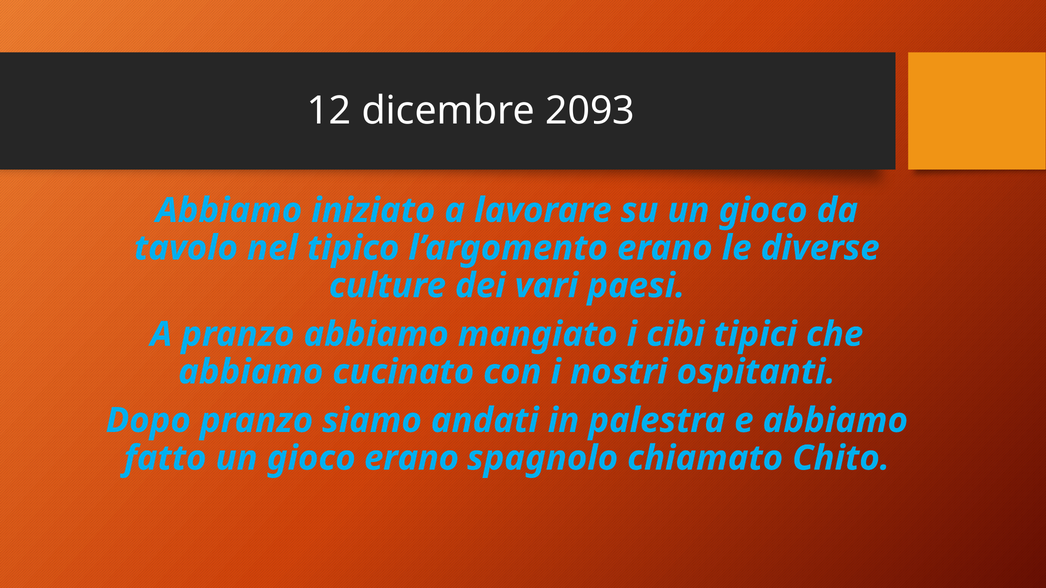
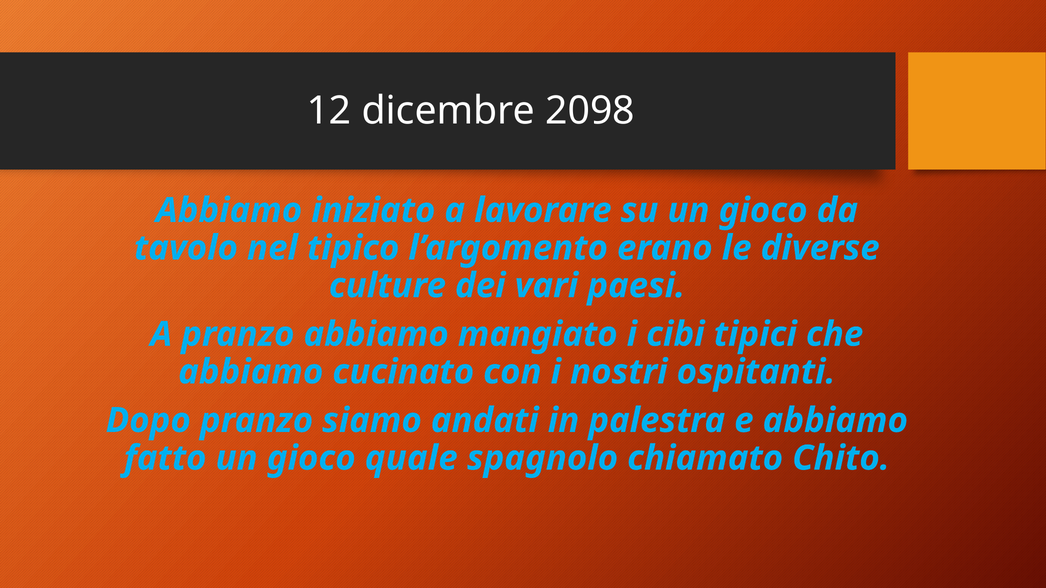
2093: 2093 -> 2098
gioco erano: erano -> quale
